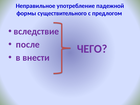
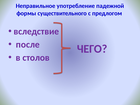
внести: внести -> столов
